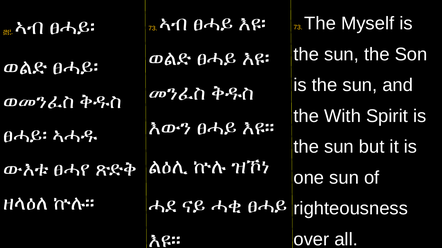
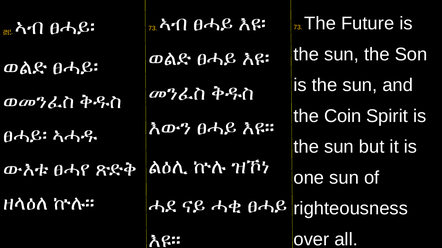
Myself: Myself -> Future
With: With -> Coin
